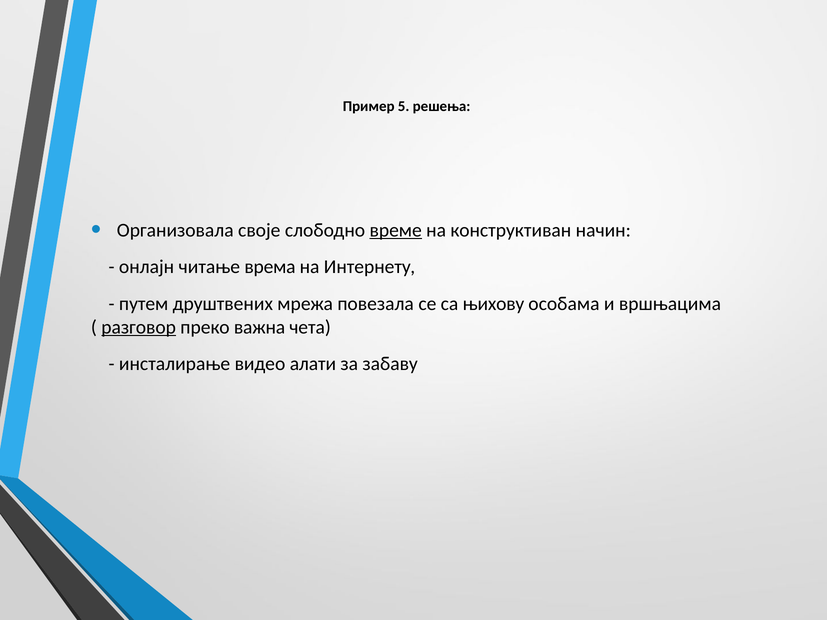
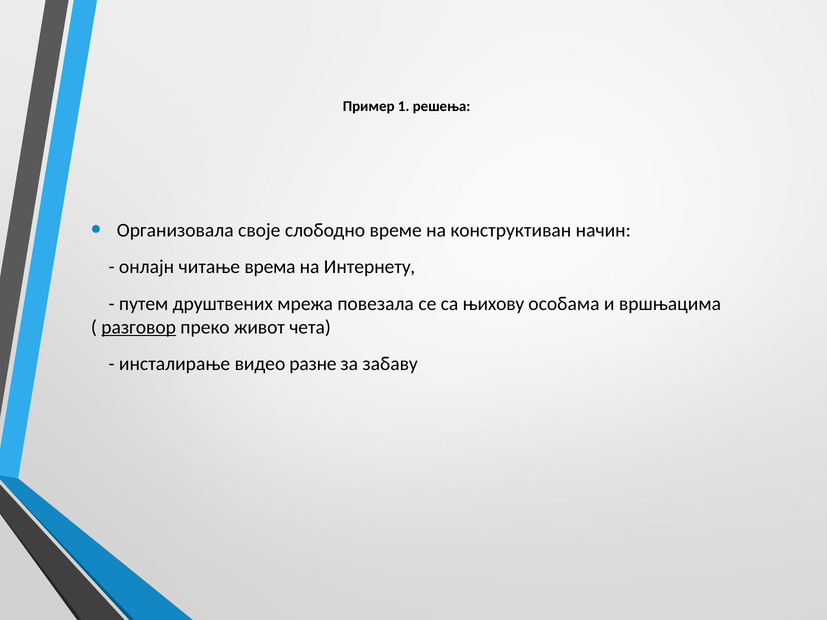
5: 5 -> 1
време underline: present -> none
важна: важна -> живот
алати: алати -> разне
